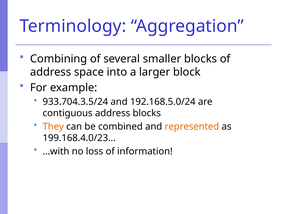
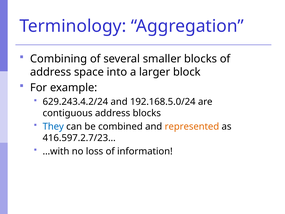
933.704.3.5/24: 933.704.3.5/24 -> 629.243.4.2/24
They colour: orange -> blue
199.168.4.0/23…: 199.168.4.0/23… -> 416.597.2.7/23…
